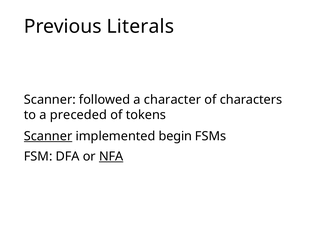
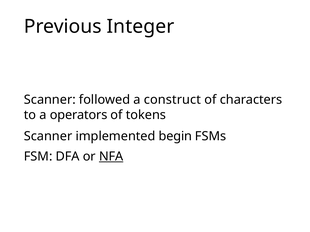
Literals: Literals -> Integer
character: character -> construct
preceded: preceded -> operators
Scanner at (48, 136) underline: present -> none
